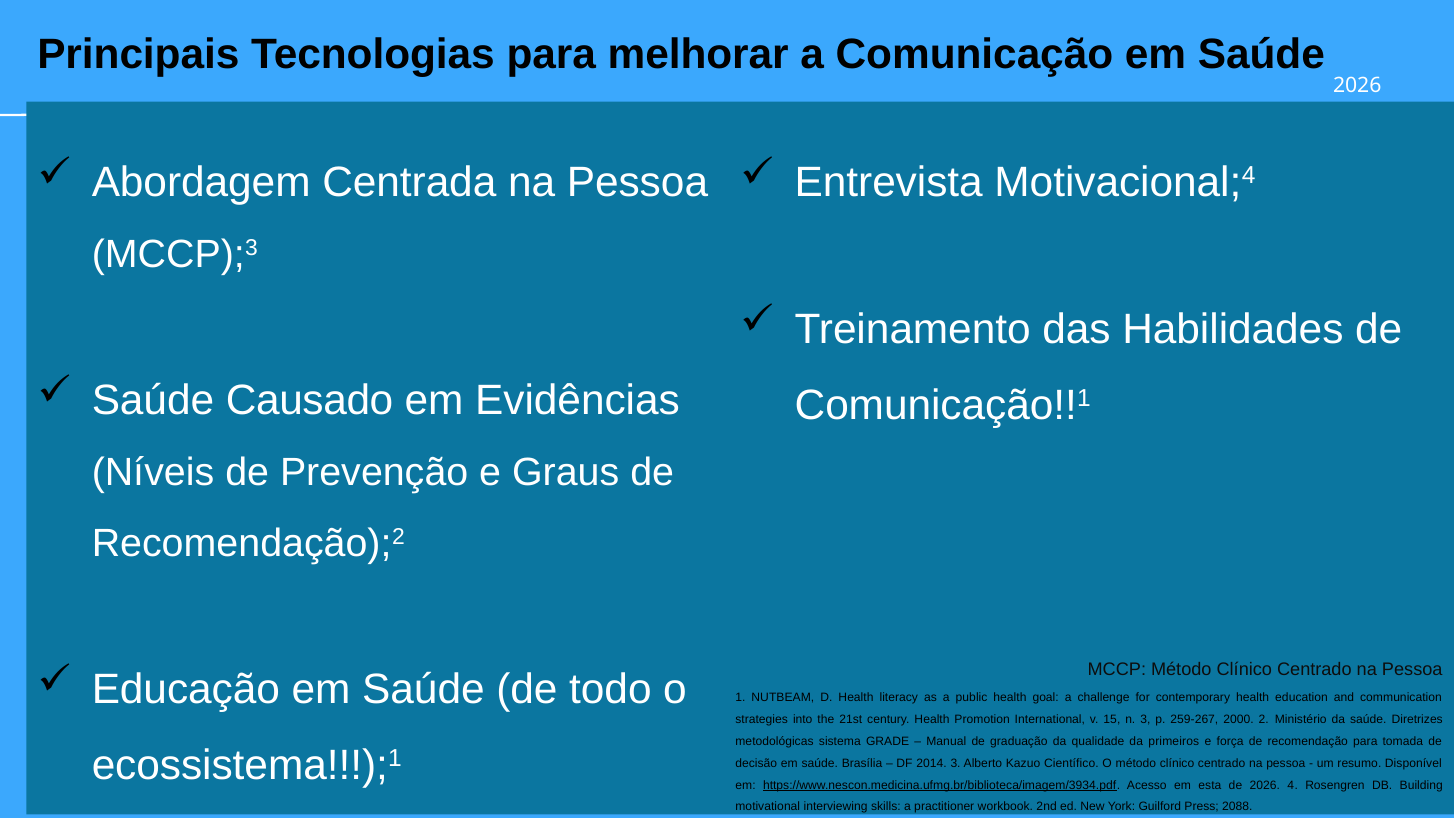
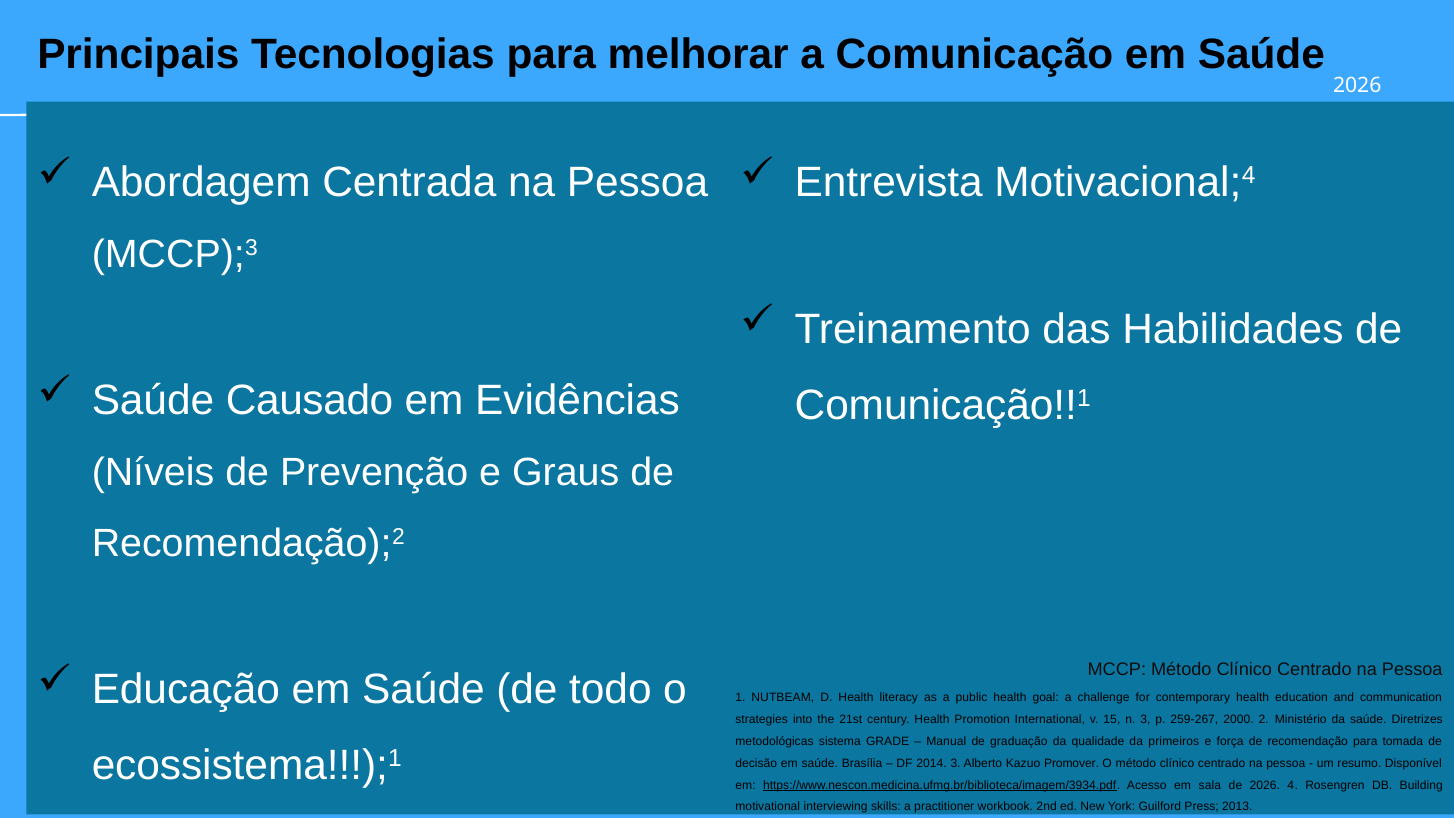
Científico: Científico -> Promover
esta: esta -> sala
2088: 2088 -> 2013
